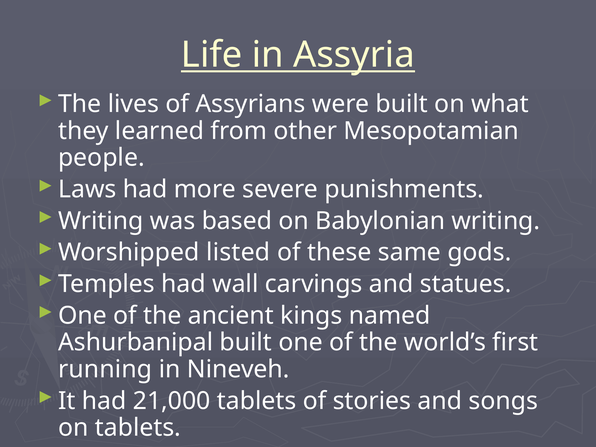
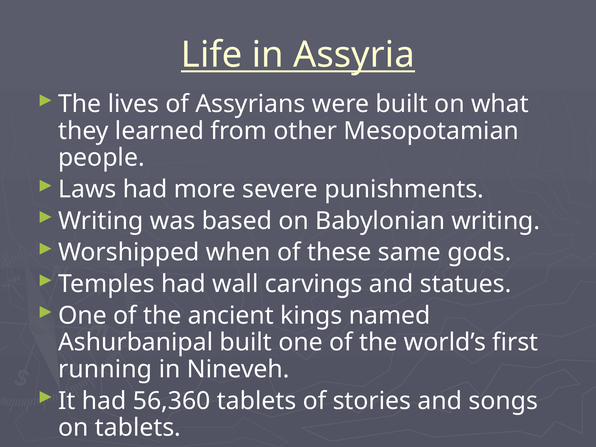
listed: listed -> when
21,000: 21,000 -> 56,360
